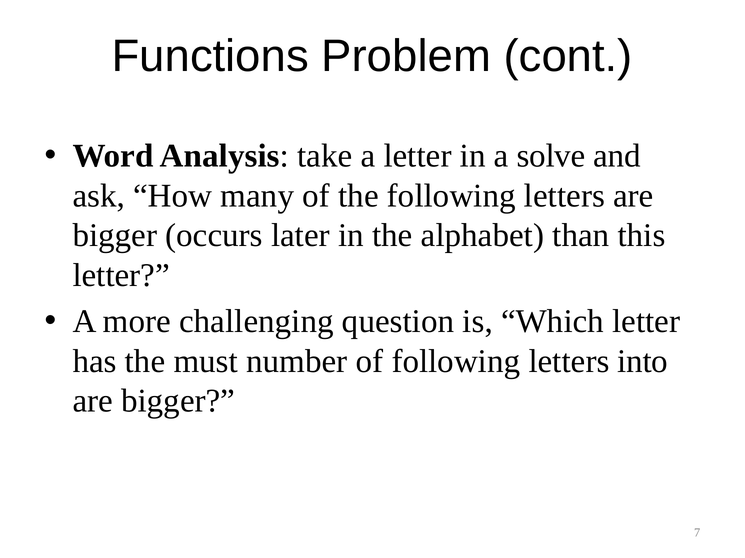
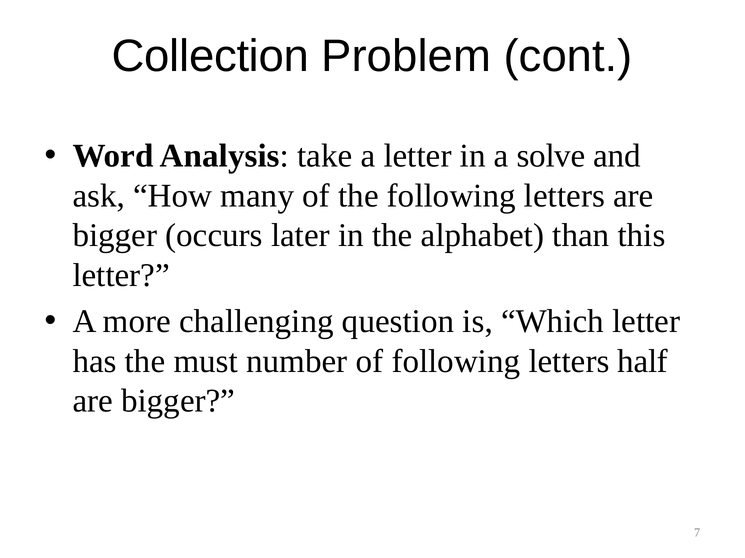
Functions: Functions -> Collection
into: into -> half
